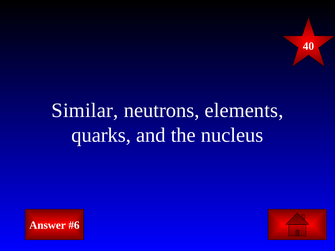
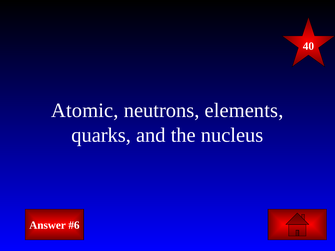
Similar: Similar -> Atomic
